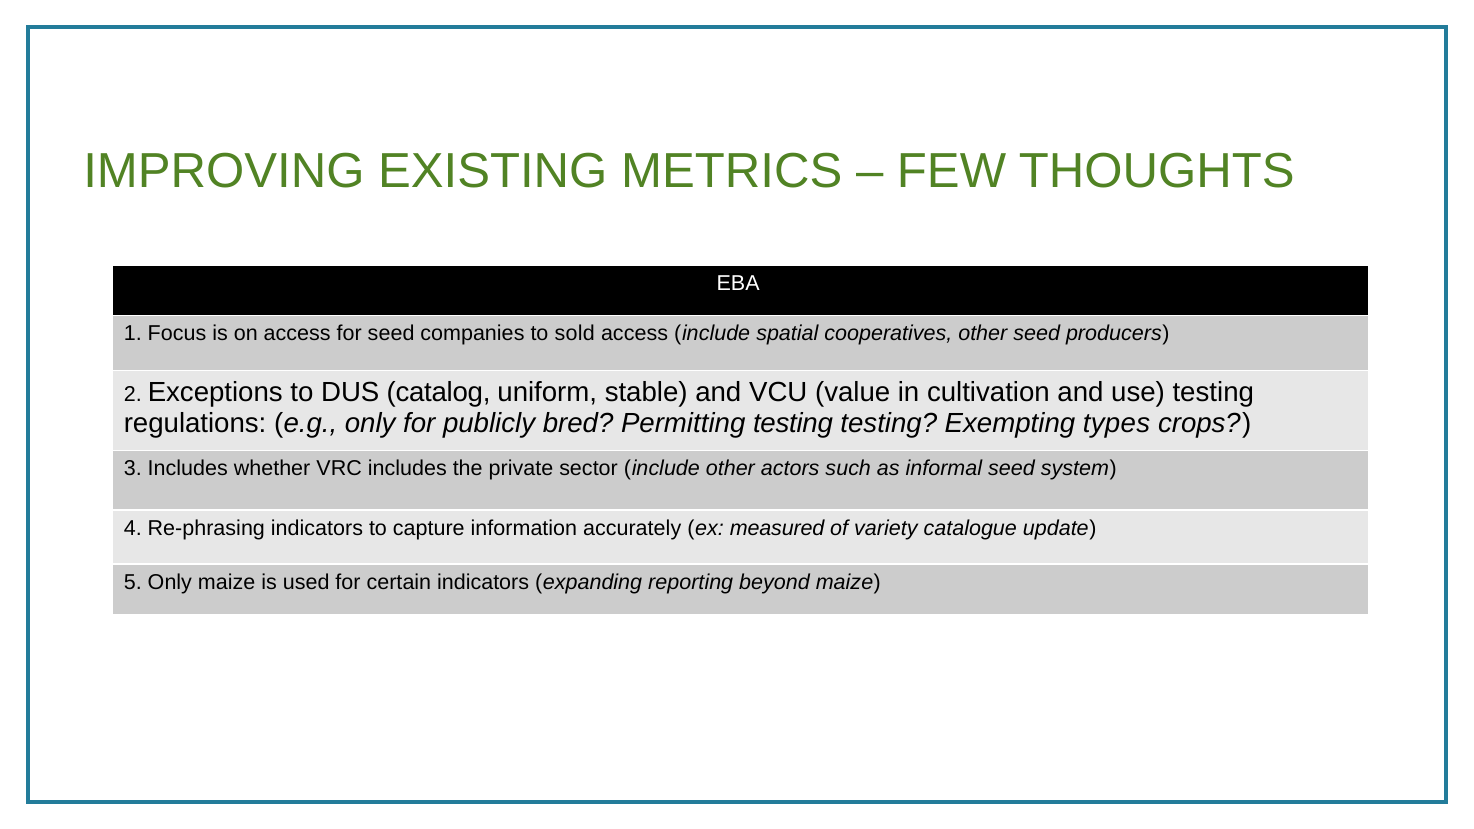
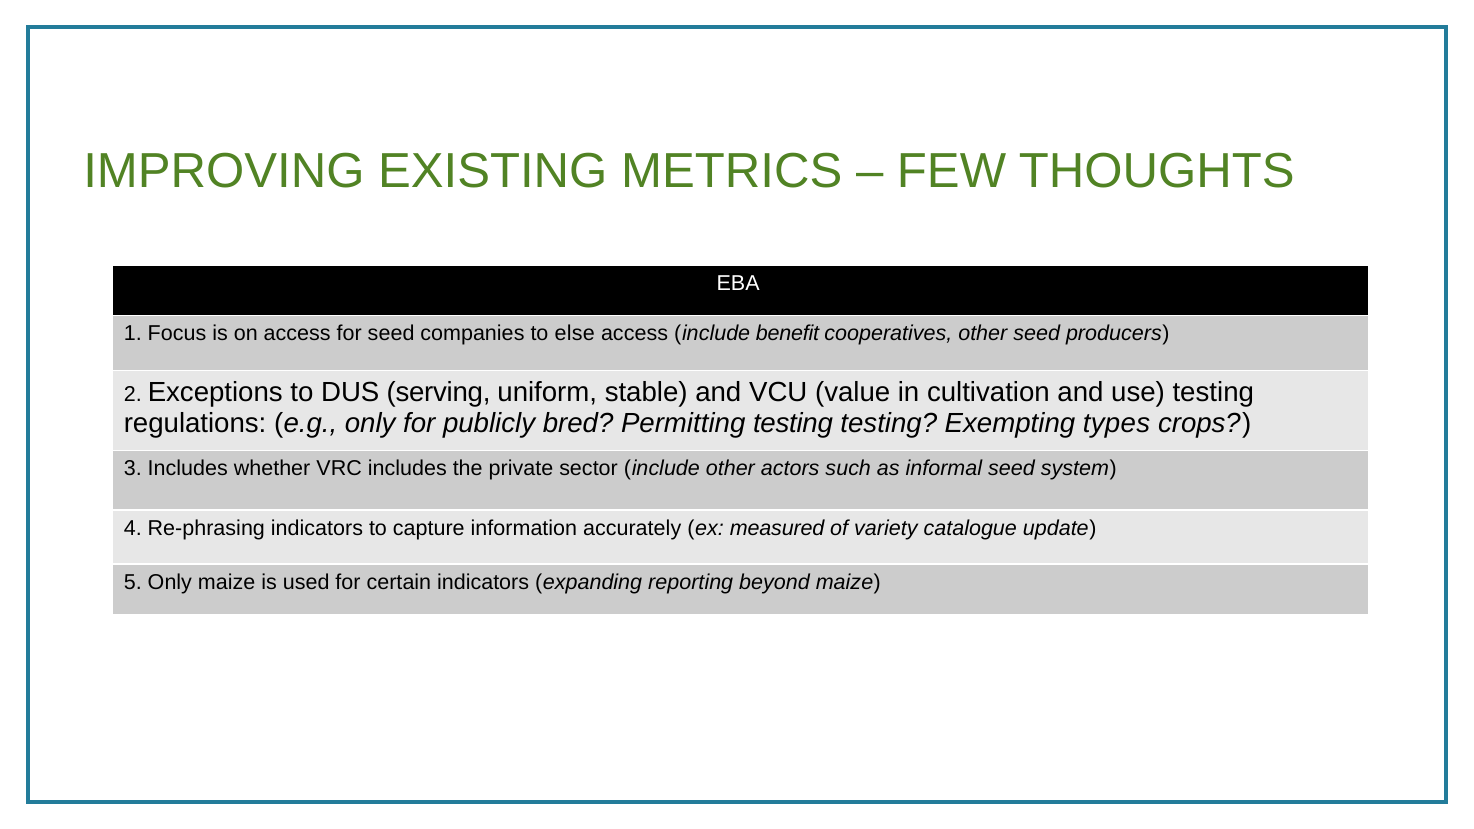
sold: sold -> else
spatial: spatial -> benefit
catalog: catalog -> serving
